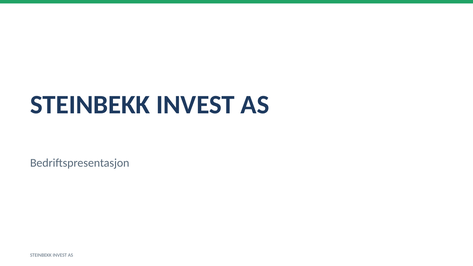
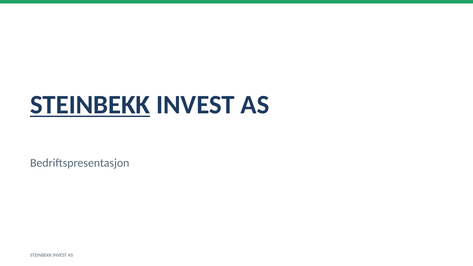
STEINBEKK at (90, 105) underline: none -> present
